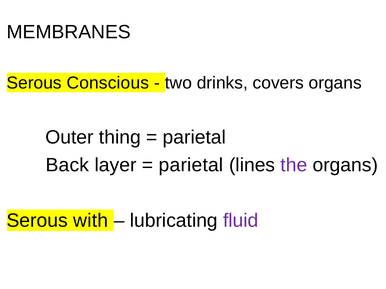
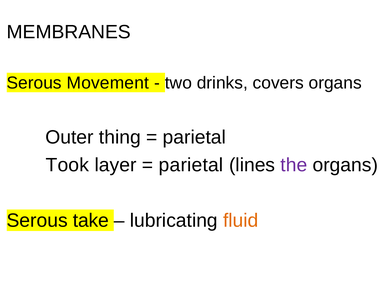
Conscious: Conscious -> Movement
Back: Back -> Took
with: with -> take
fluid colour: purple -> orange
